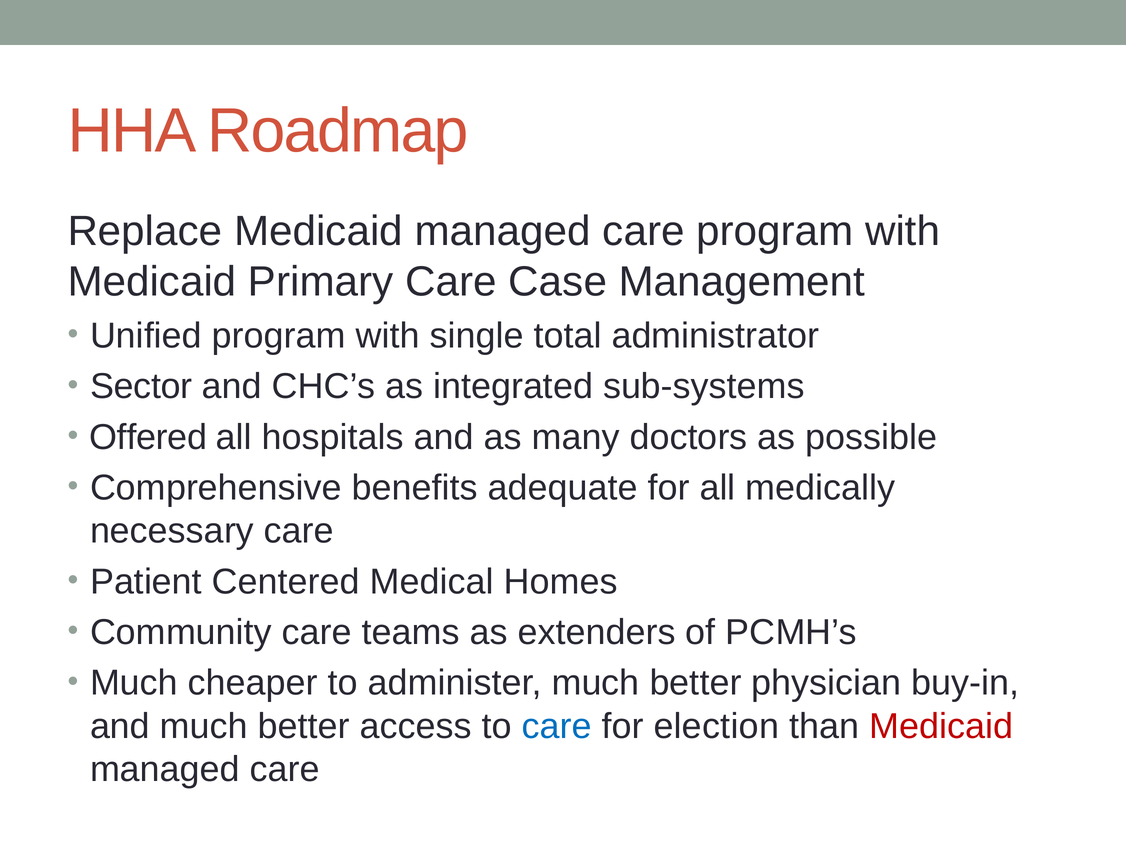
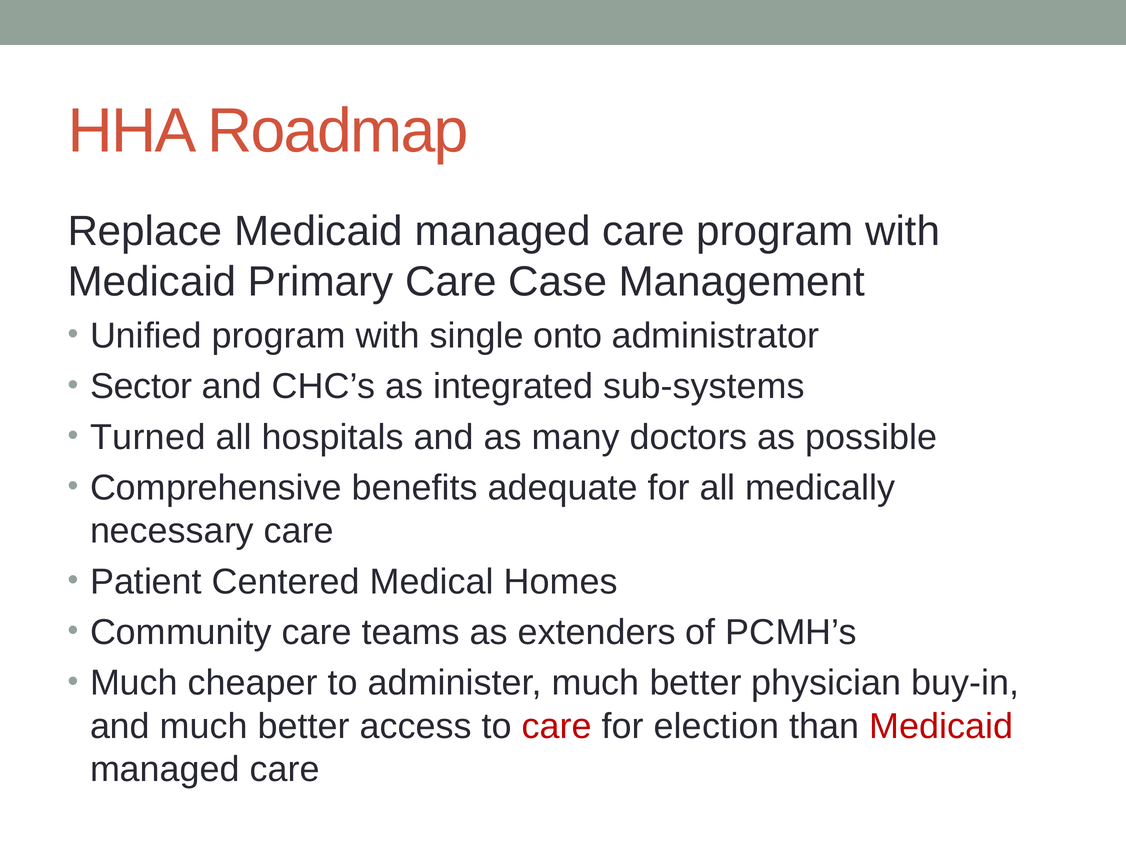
total: total -> onto
Offered: Offered -> Turned
care at (557, 726) colour: blue -> red
